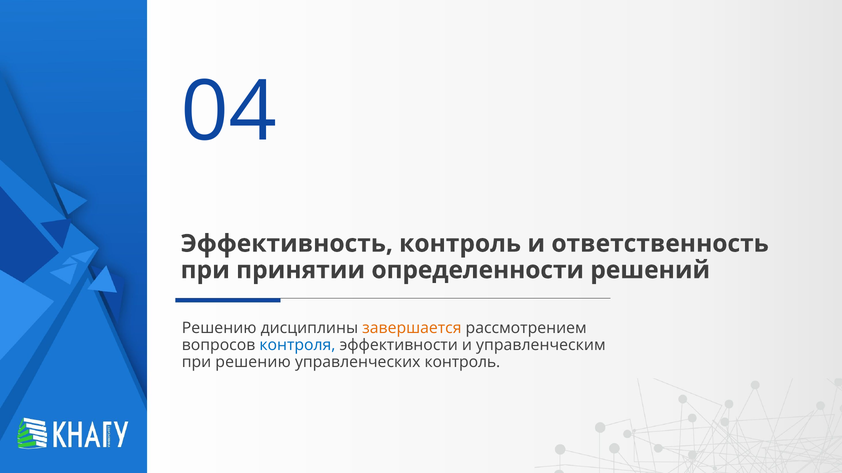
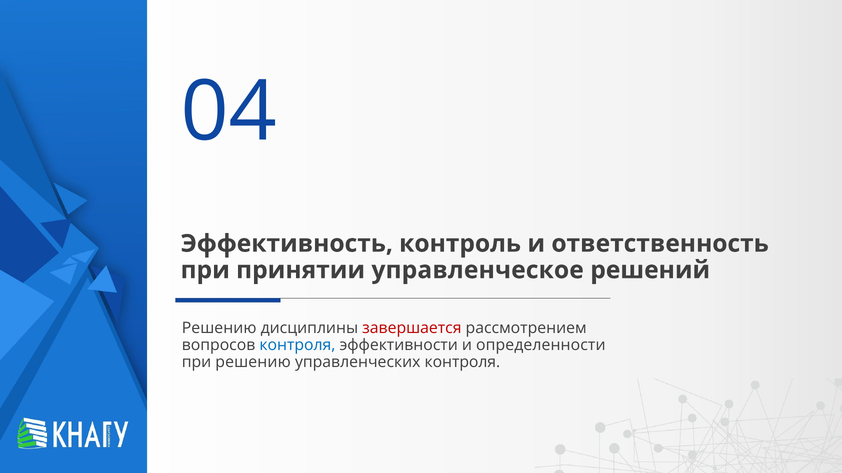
определенности: определенности -> управленческое
завершается colour: orange -> red
управленческим: управленческим -> определенности
управленческих контроль: контроль -> контроля
